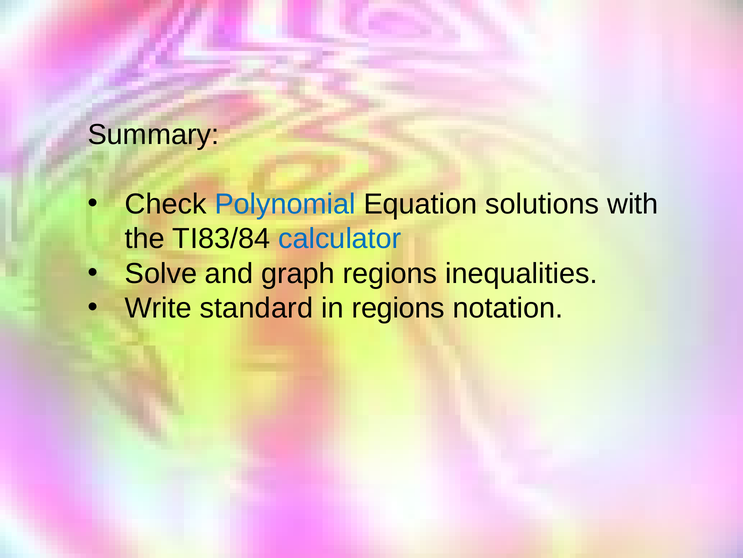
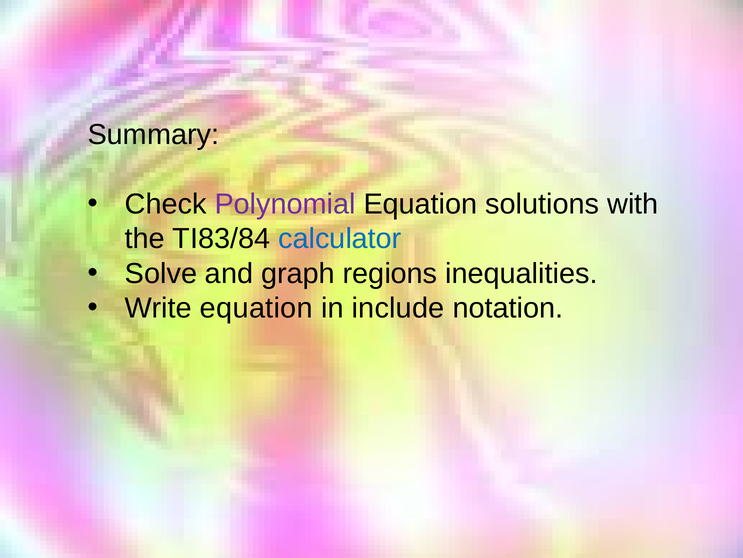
Polynomial colour: blue -> purple
Write standard: standard -> equation
in regions: regions -> include
